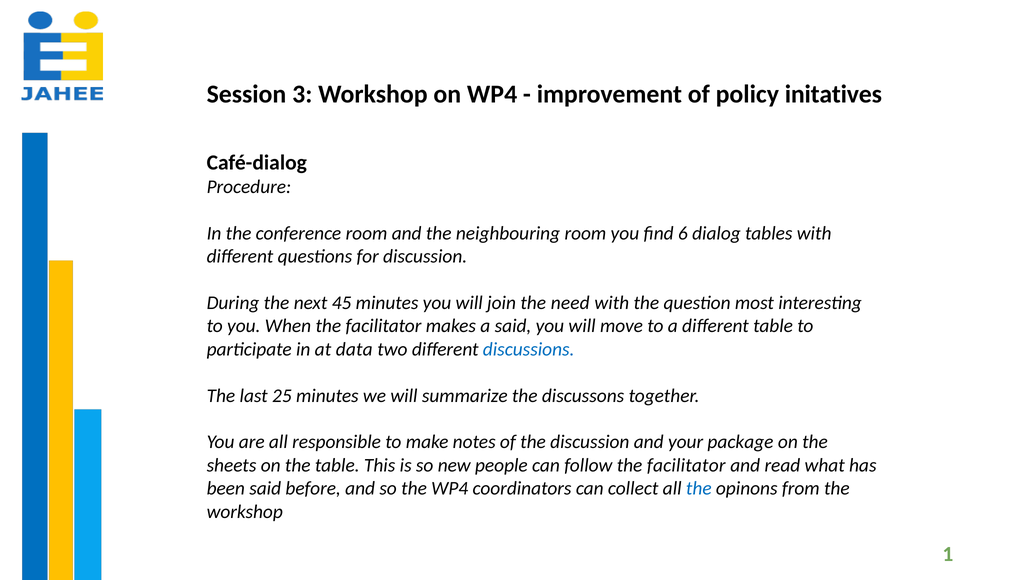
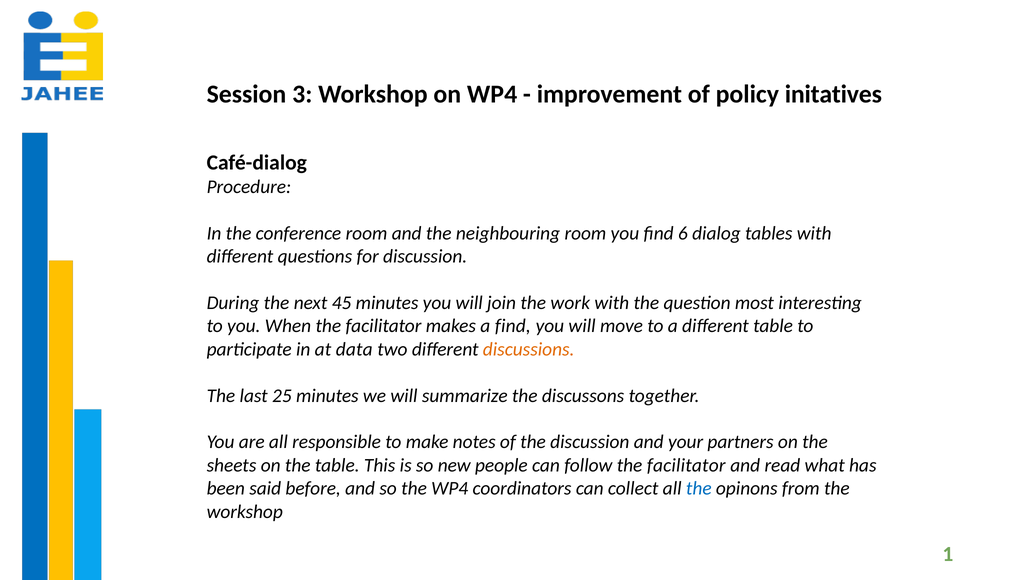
need: need -> work
a said: said -> find
discussions colour: blue -> orange
package: package -> partners
